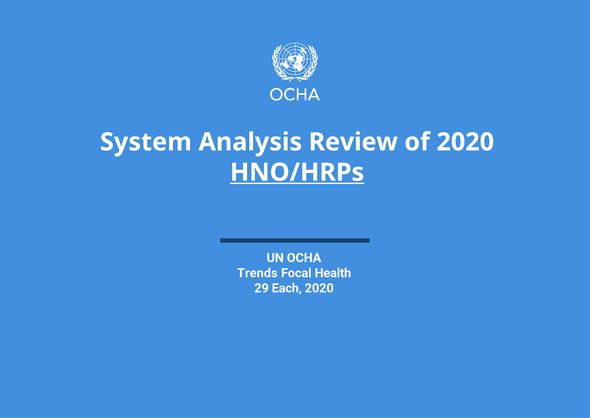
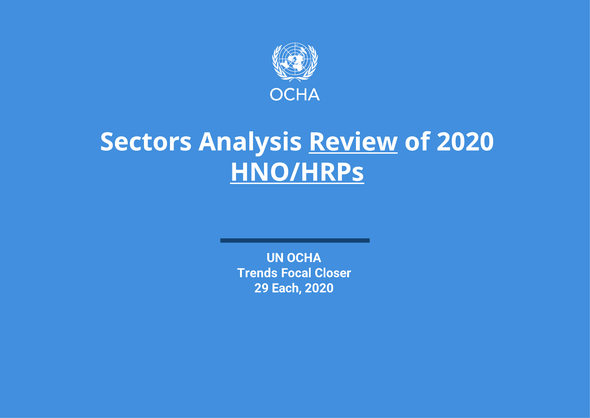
System: System -> Sectors
Review underline: none -> present
Health: Health -> Closer
